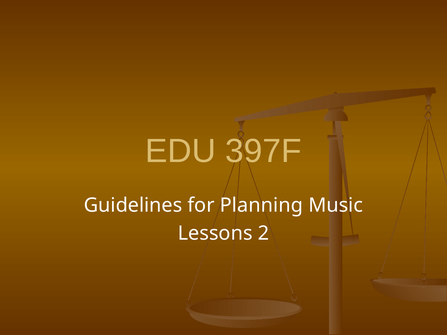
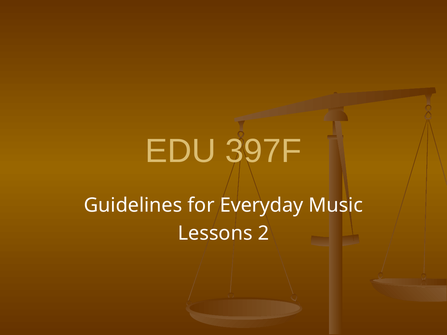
Planning: Planning -> Everyday
